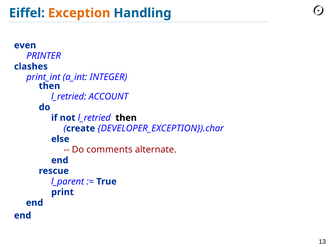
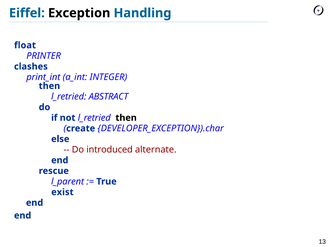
Exception colour: orange -> black
even: even -> float
ACCOUNT: ACCOUNT -> ABSTRACT
comments: comments -> introduced
print: print -> exist
